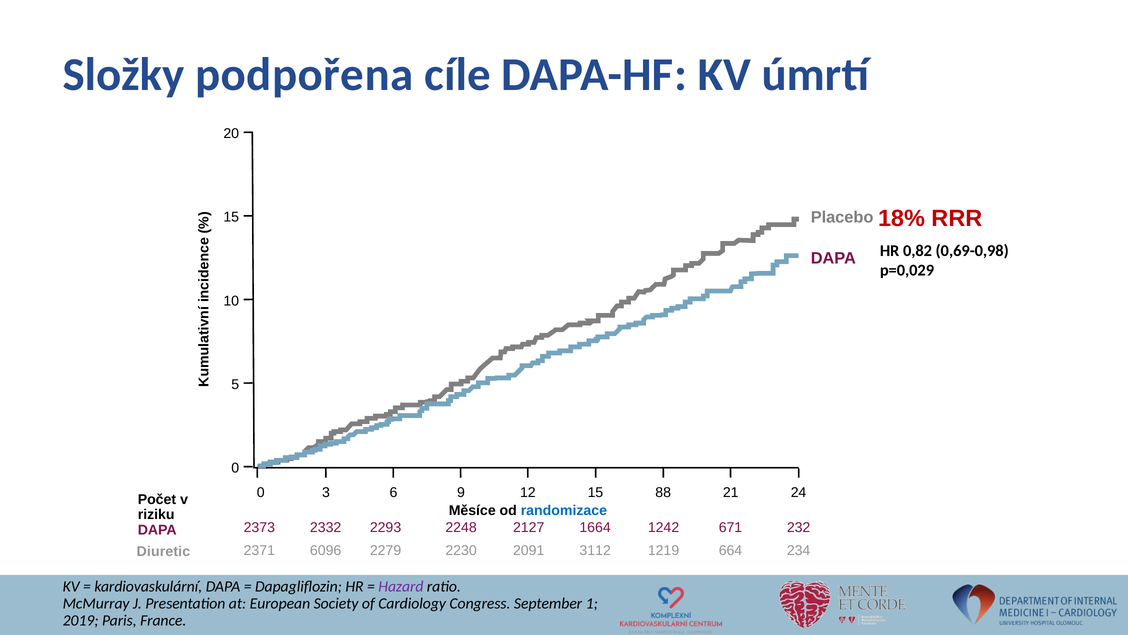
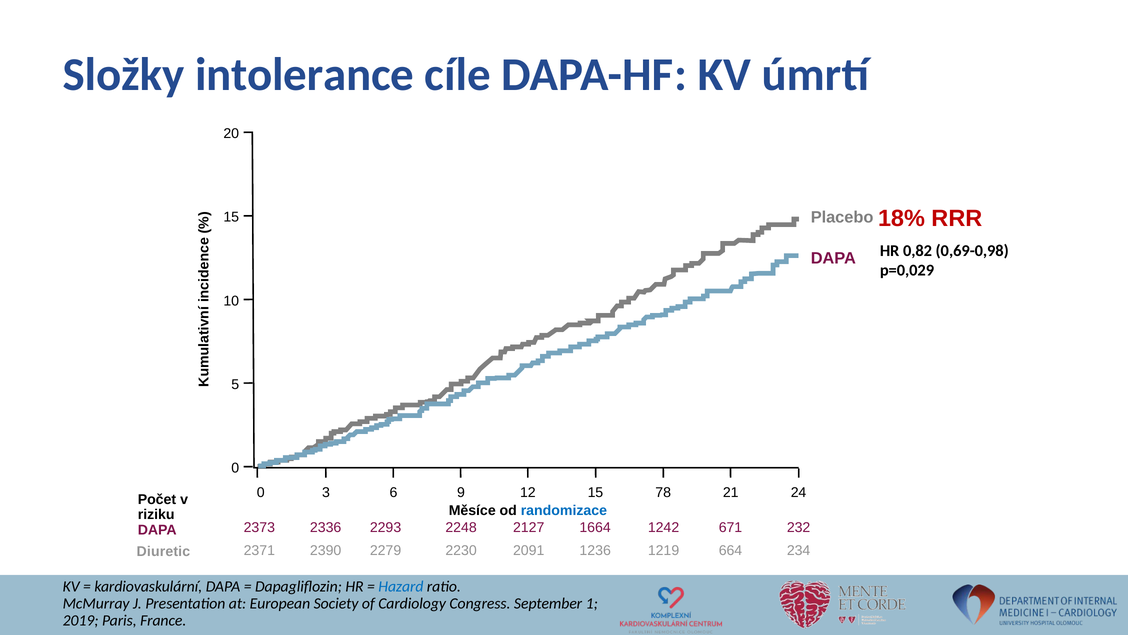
podpořena: podpořena -> intolerance
88: 88 -> 78
2332: 2332 -> 2336
6096: 6096 -> 2390
3112: 3112 -> 1236
Hazard colour: purple -> blue
